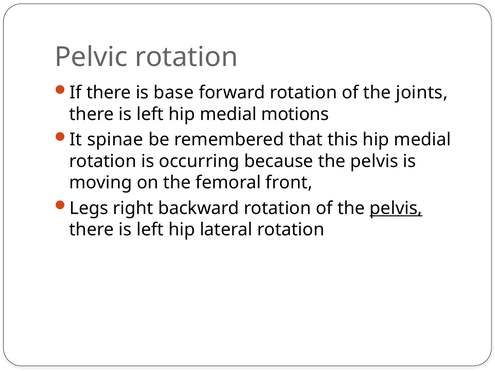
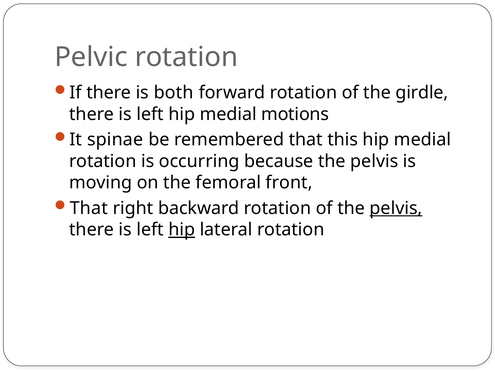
base: base -> both
joints: joints -> girdle
Legs at (89, 208): Legs -> That
hip at (182, 230) underline: none -> present
